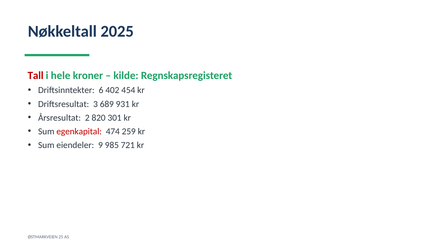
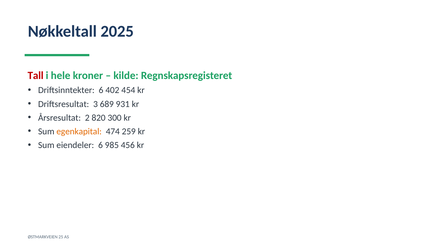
301: 301 -> 300
egenkapital colour: red -> orange
eiendeler 9: 9 -> 6
721: 721 -> 456
